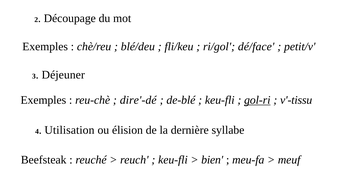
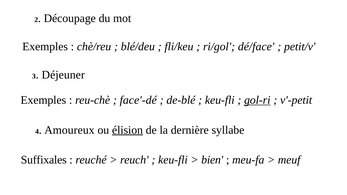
dire'-dé: dire'-dé -> face'-dé
v'-tissu: v'-tissu -> v'-petit
Utilisation: Utilisation -> Amoureux
élision underline: none -> present
Beefsteak: Beefsteak -> Suffixales
